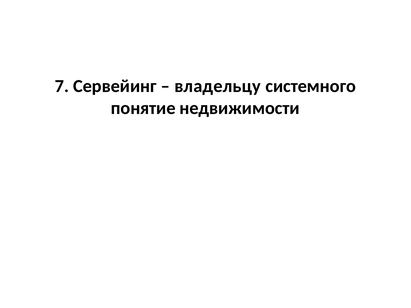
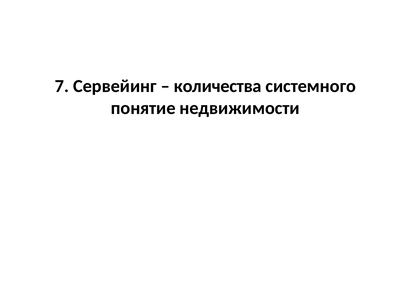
владельцу: владельцу -> количества
